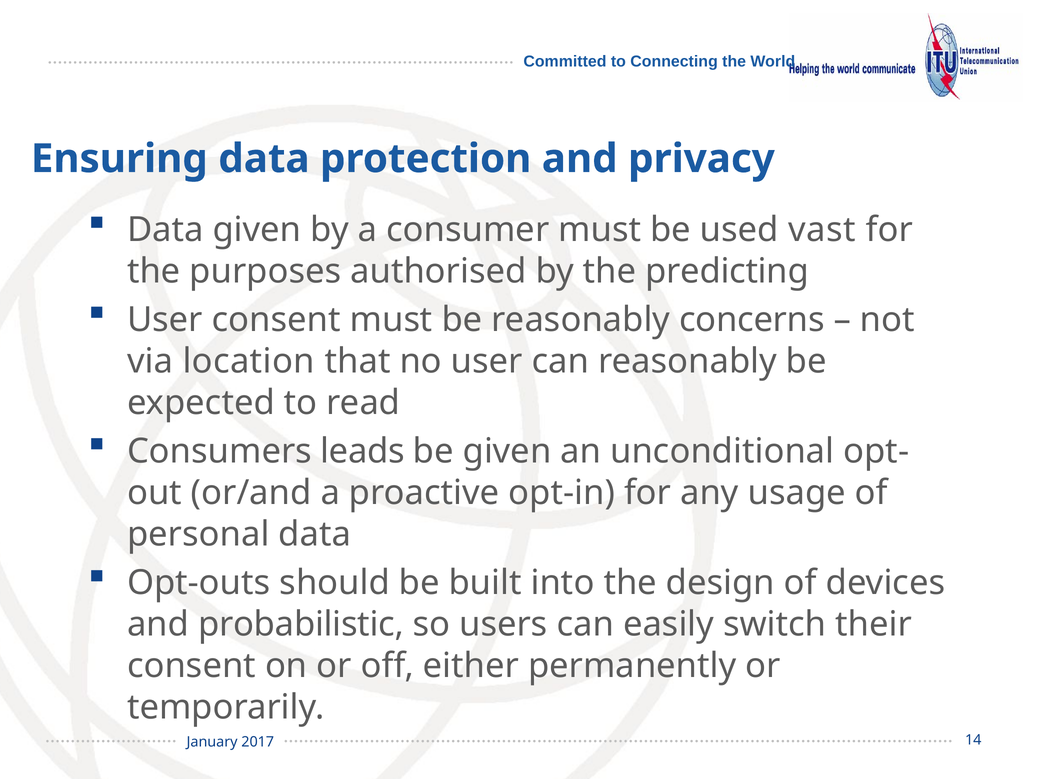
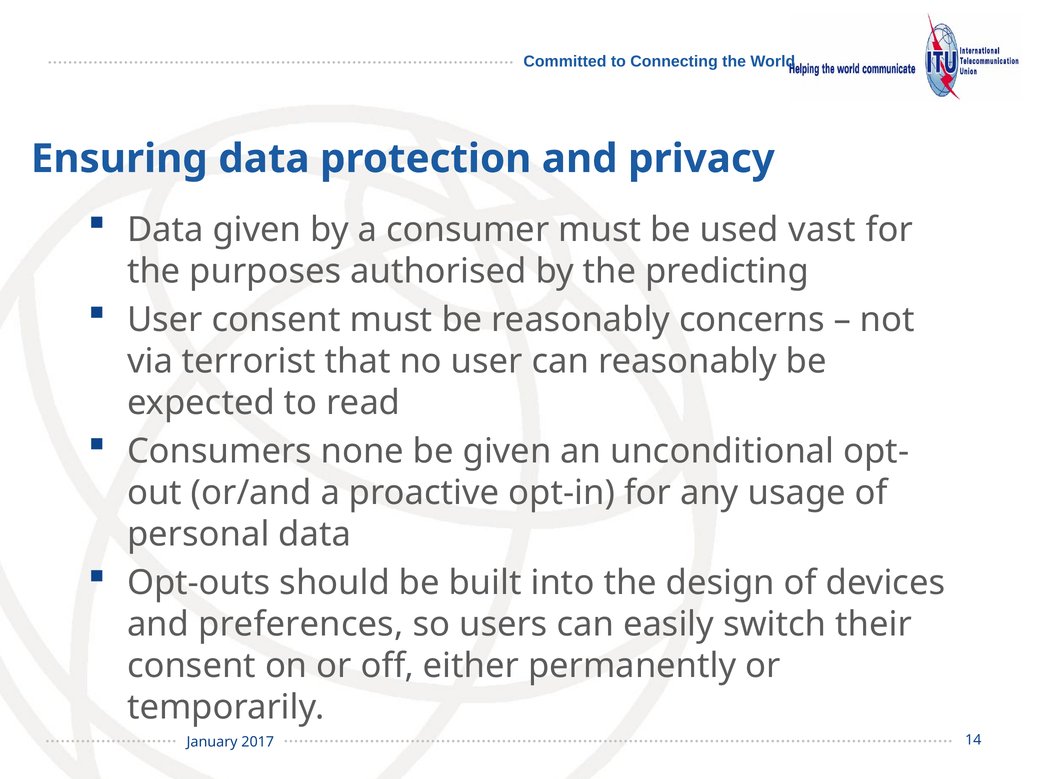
location: location -> terrorist
leads: leads -> none
probabilistic: probabilistic -> preferences
